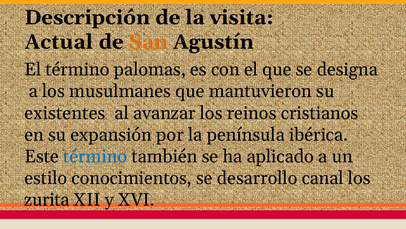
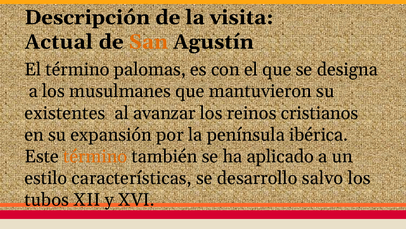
término at (95, 156) colour: blue -> orange
conocimientos: conocimientos -> características
canal: canal -> salvo
zurita: zurita -> tubos
